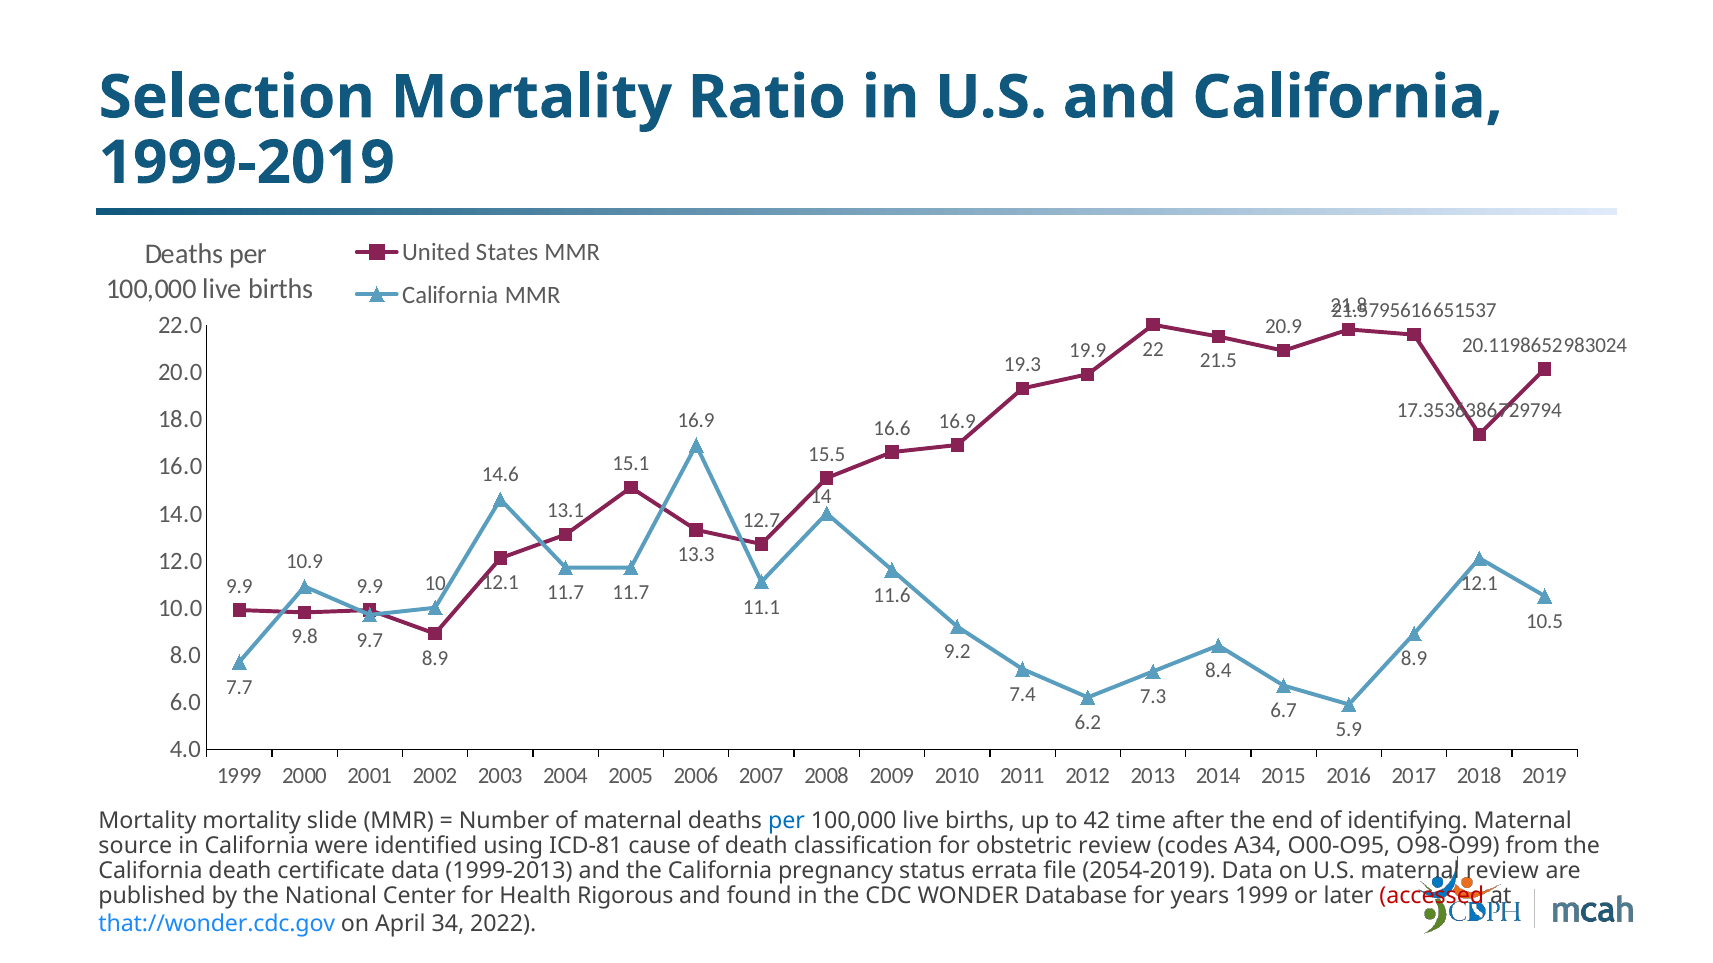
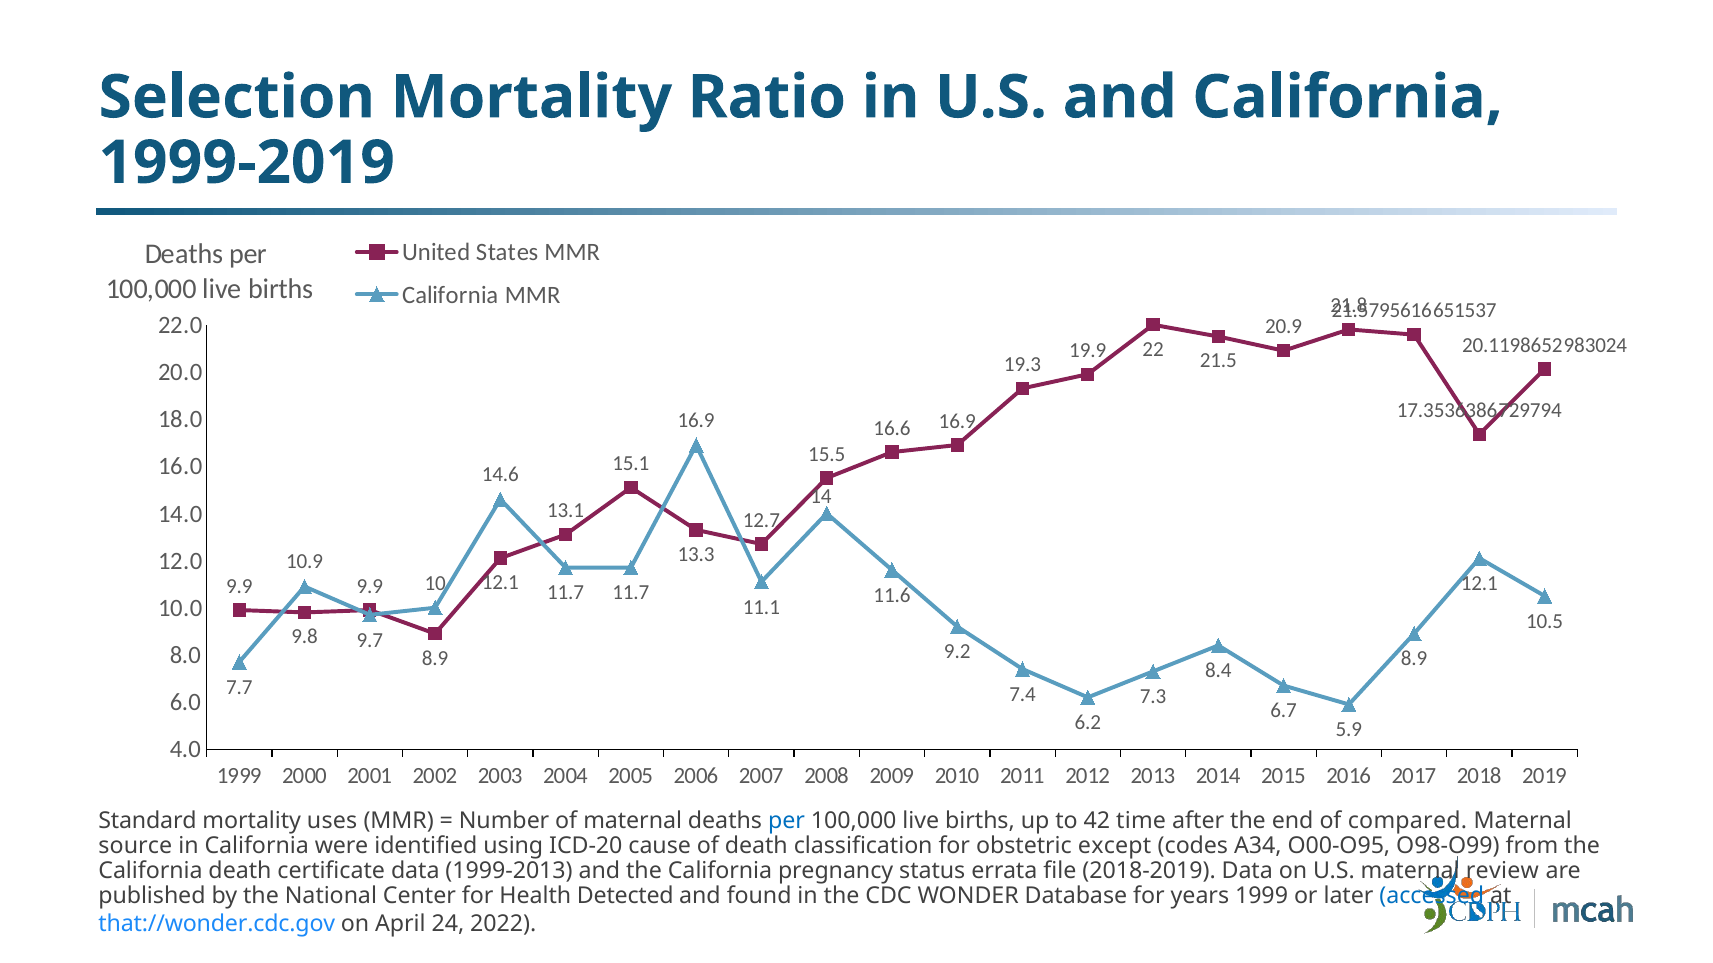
Mortality at (147, 821): Mortality -> Standard
mortality slide: slide -> uses
identifying: identifying -> compared
ICD-81: ICD-81 -> ICD-20
obstetric review: review -> except
2054-2019: 2054-2019 -> 2018-2019
Rigorous: Rigorous -> Detected
accessed colour: red -> blue
34: 34 -> 24
